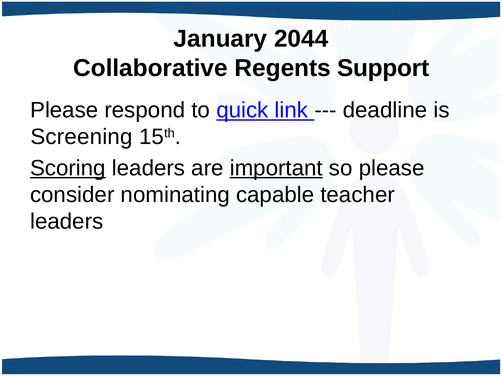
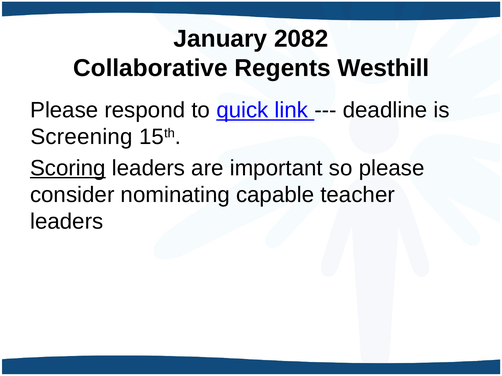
2044: 2044 -> 2082
Support: Support -> Westhill
important underline: present -> none
